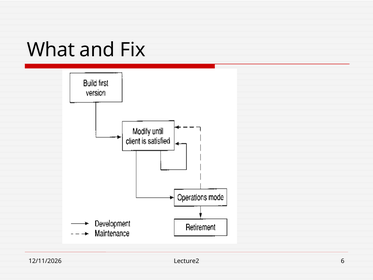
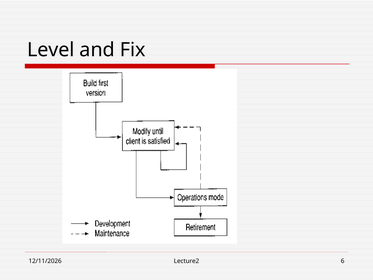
What: What -> Level
